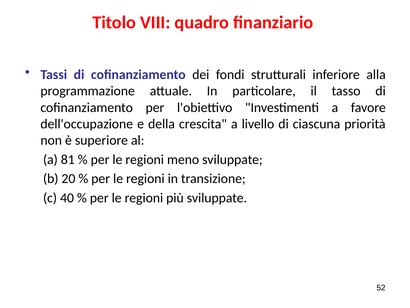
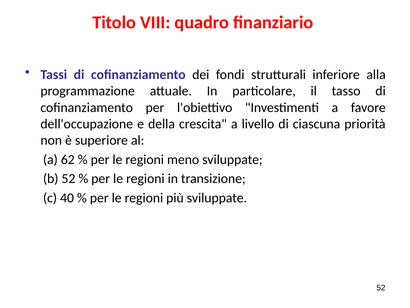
81: 81 -> 62
b 20: 20 -> 52
